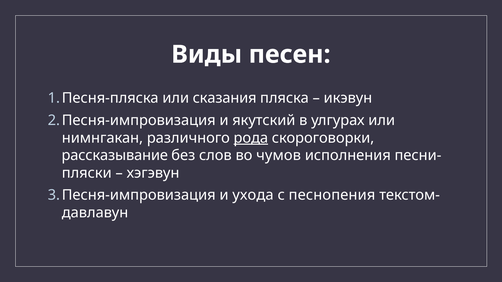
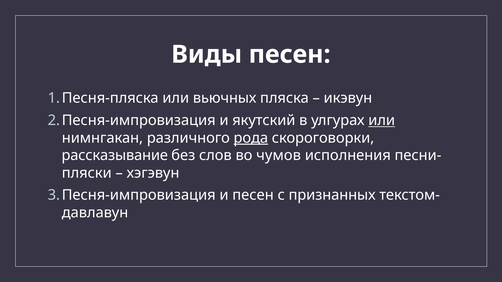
сказания: сказания -> вьючных
или at (382, 121) underline: none -> present
и ухода: ухода -> песен
песнопения: песнопения -> признанных
